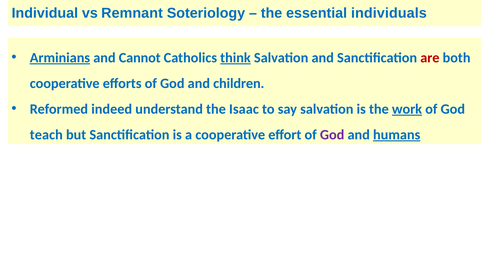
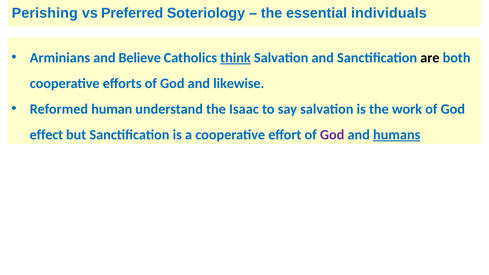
Individual: Individual -> Perishing
Remnant: Remnant -> Preferred
Arminians underline: present -> none
Cannot: Cannot -> Believe
are colour: red -> black
children: children -> likewise
indeed: indeed -> human
work underline: present -> none
teach: teach -> effect
